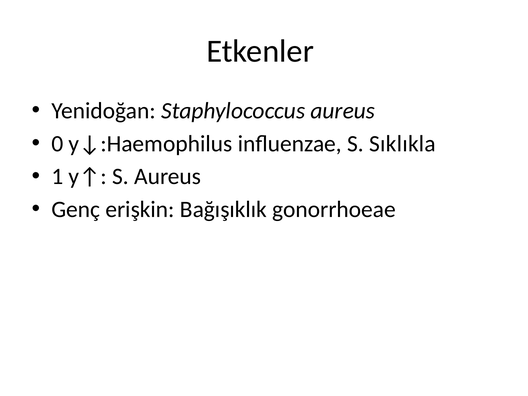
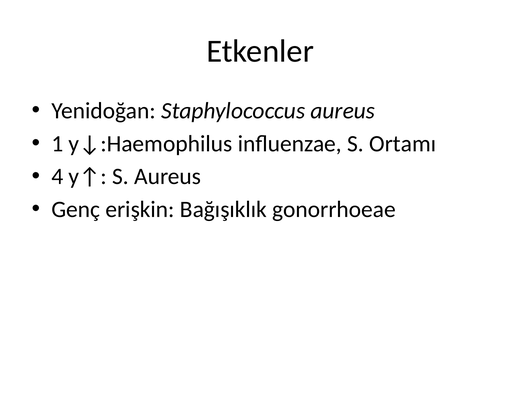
0: 0 -> 1
Sıklıkla: Sıklıkla -> Ortamı
1: 1 -> 4
